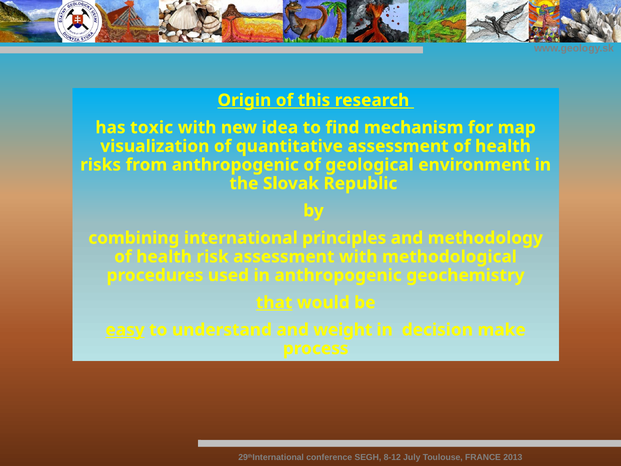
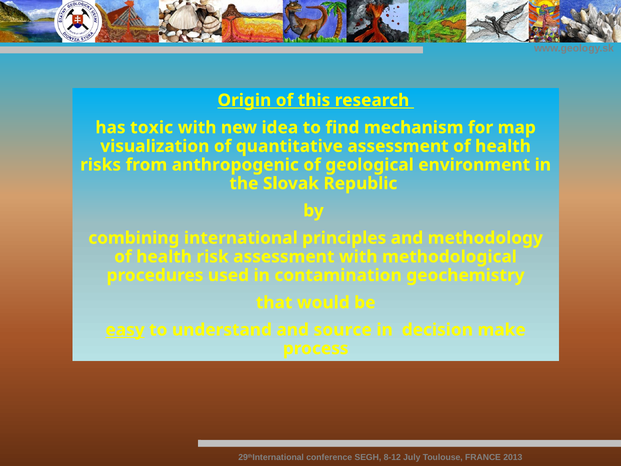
in anthropogenic: anthropogenic -> contamination
that underline: present -> none
weight: weight -> source
